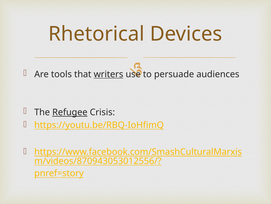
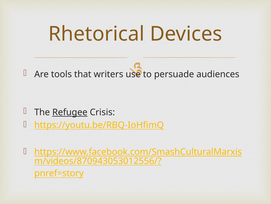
writers underline: present -> none
